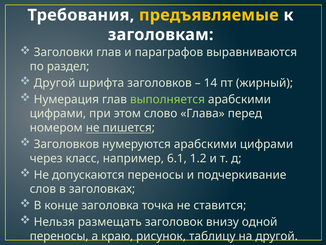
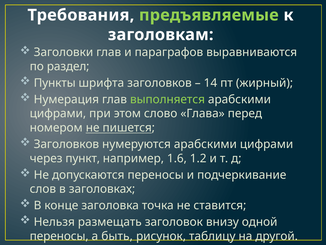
предъявляемые colour: yellow -> light green
Другой at (55, 83): Другой -> Пункты
класс: класс -> пункт
6.1: 6.1 -> 1.6
краю: краю -> быть
